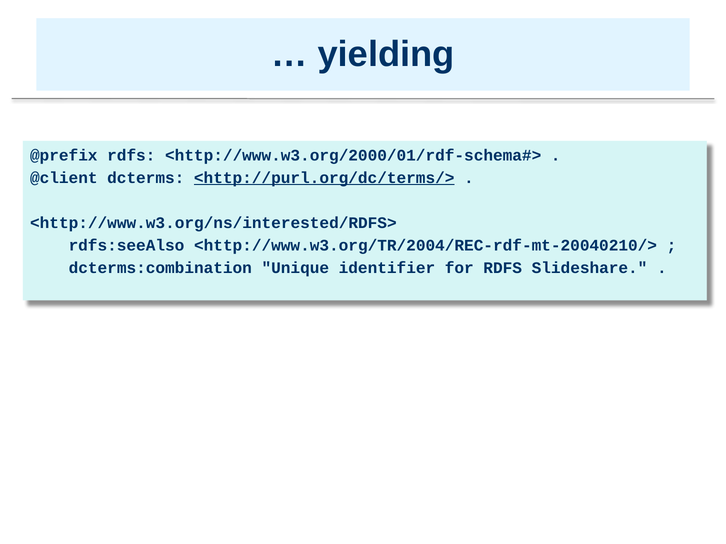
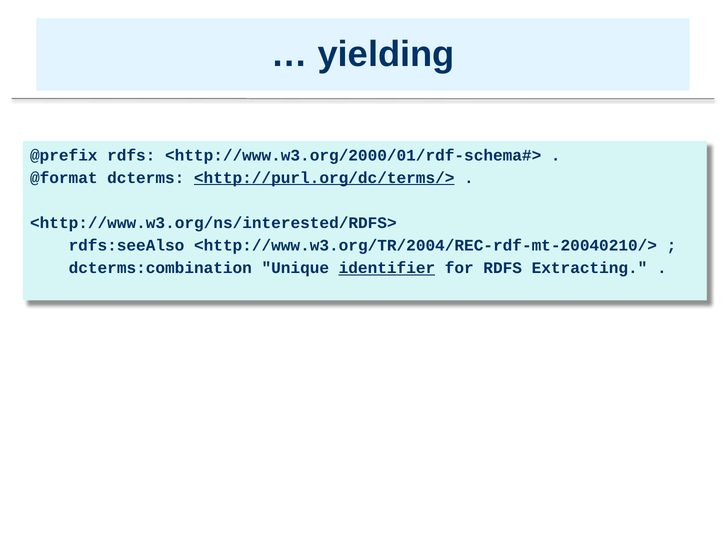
@client: @client -> @format
identifier underline: none -> present
Slideshare: Slideshare -> Extracting
